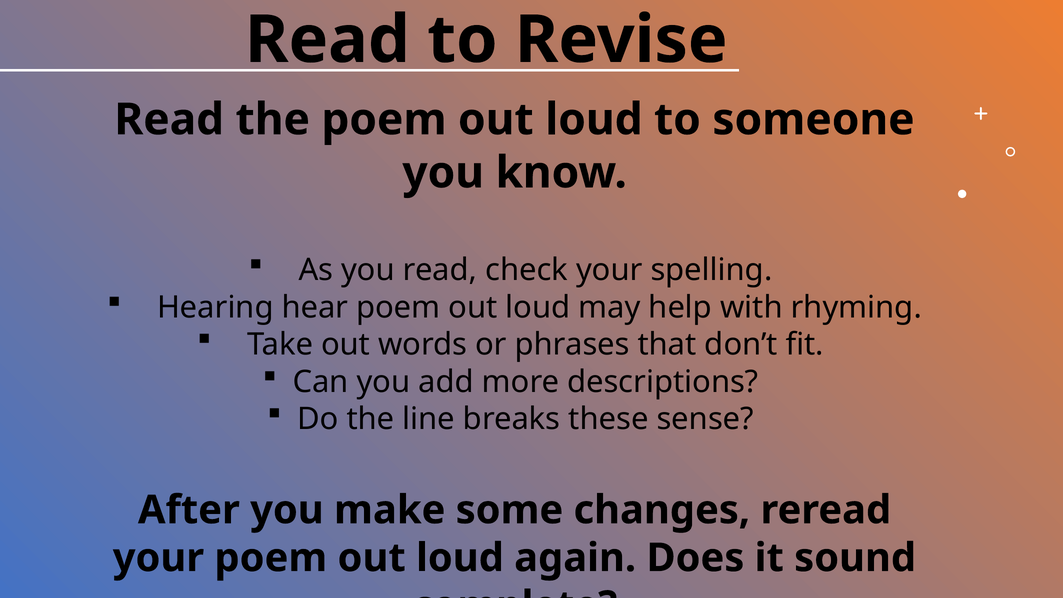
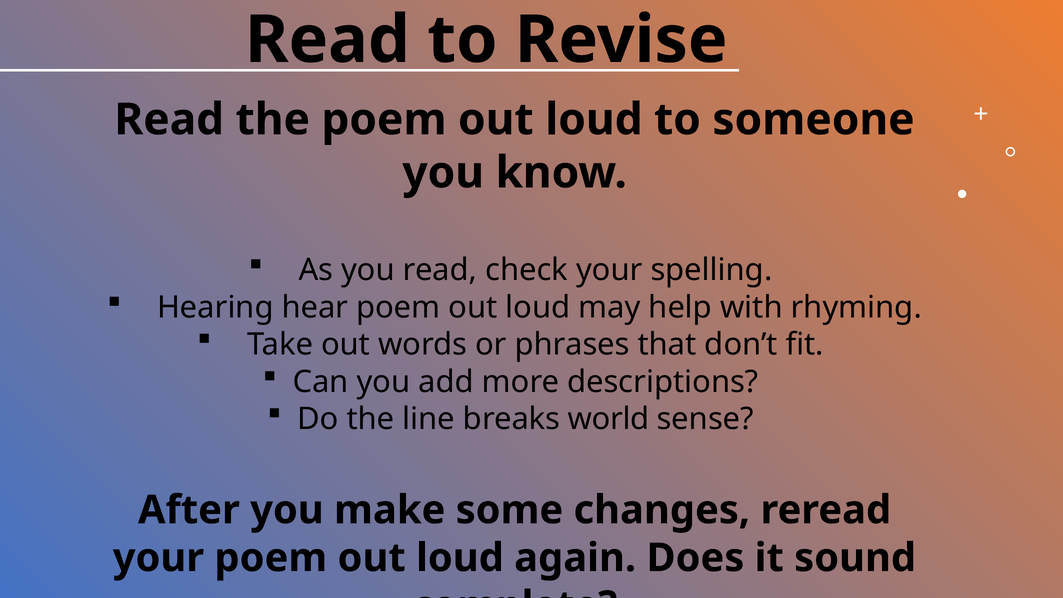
these: these -> world
